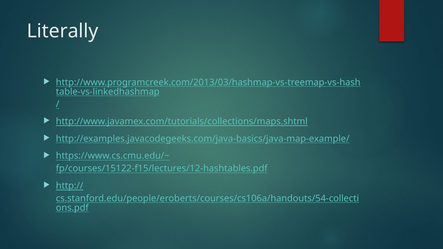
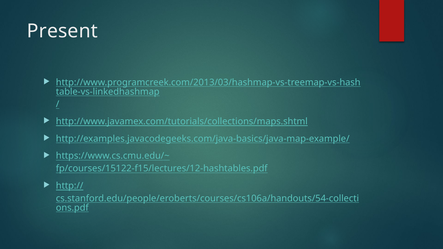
Literally: Literally -> Present
